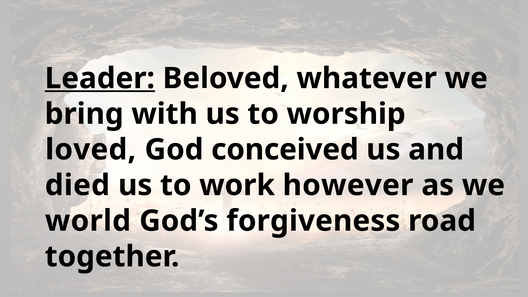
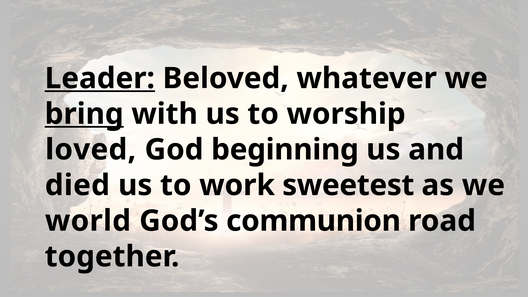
bring underline: none -> present
conceived: conceived -> beginning
however: however -> sweetest
forgiveness: forgiveness -> communion
